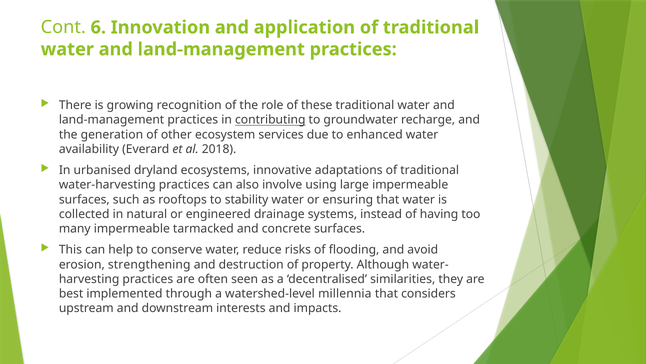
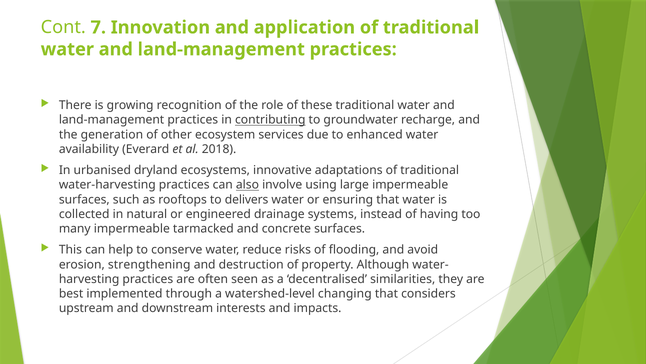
6: 6 -> 7
also underline: none -> present
stability: stability -> delivers
millennia: millennia -> changing
